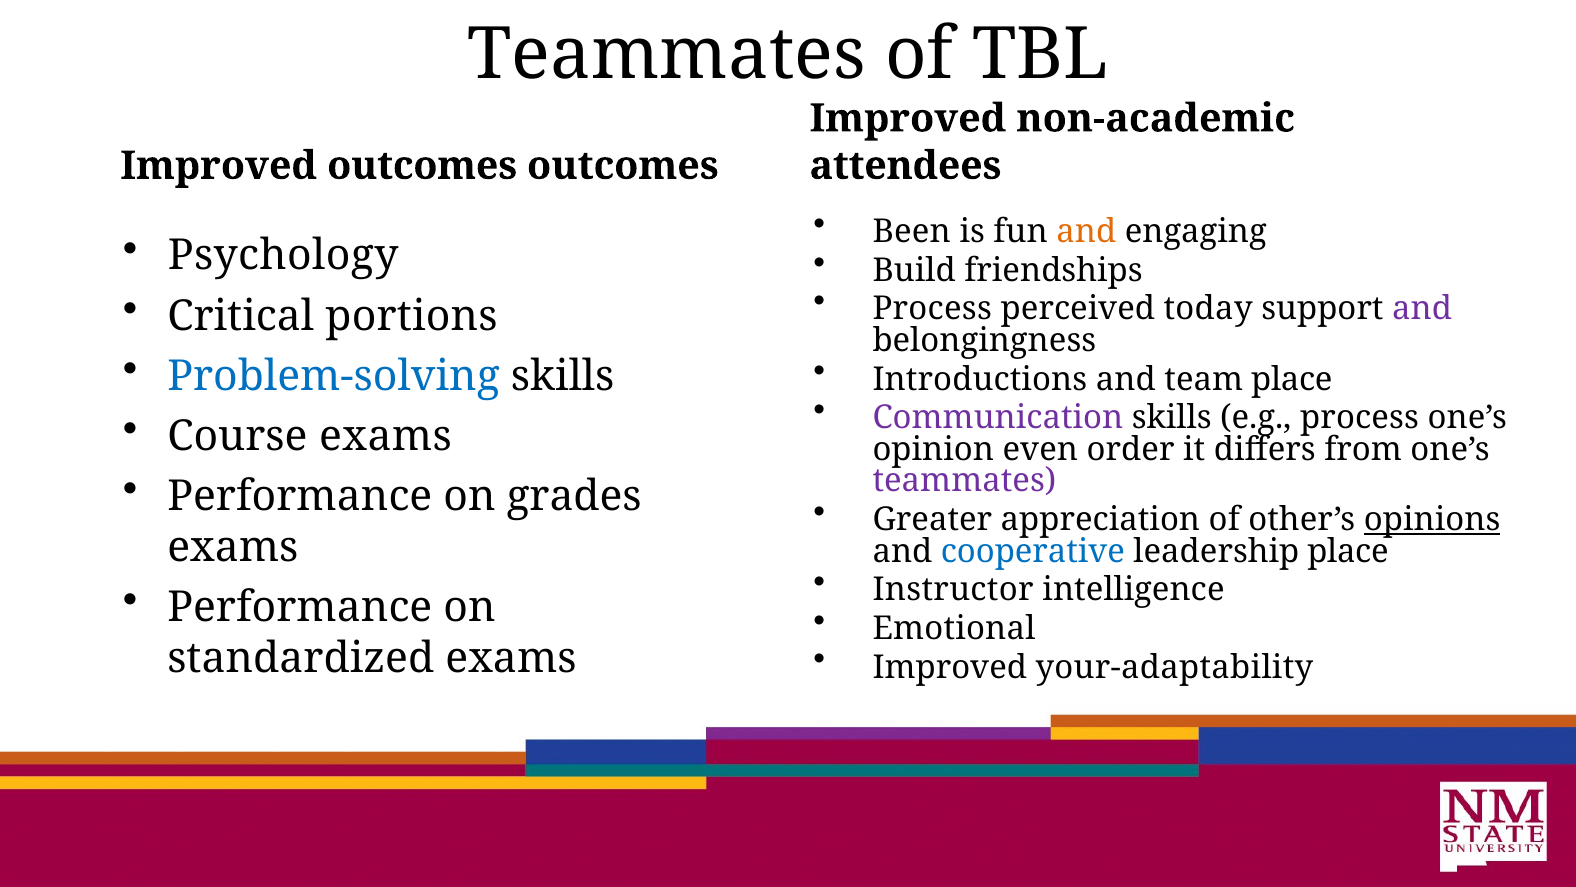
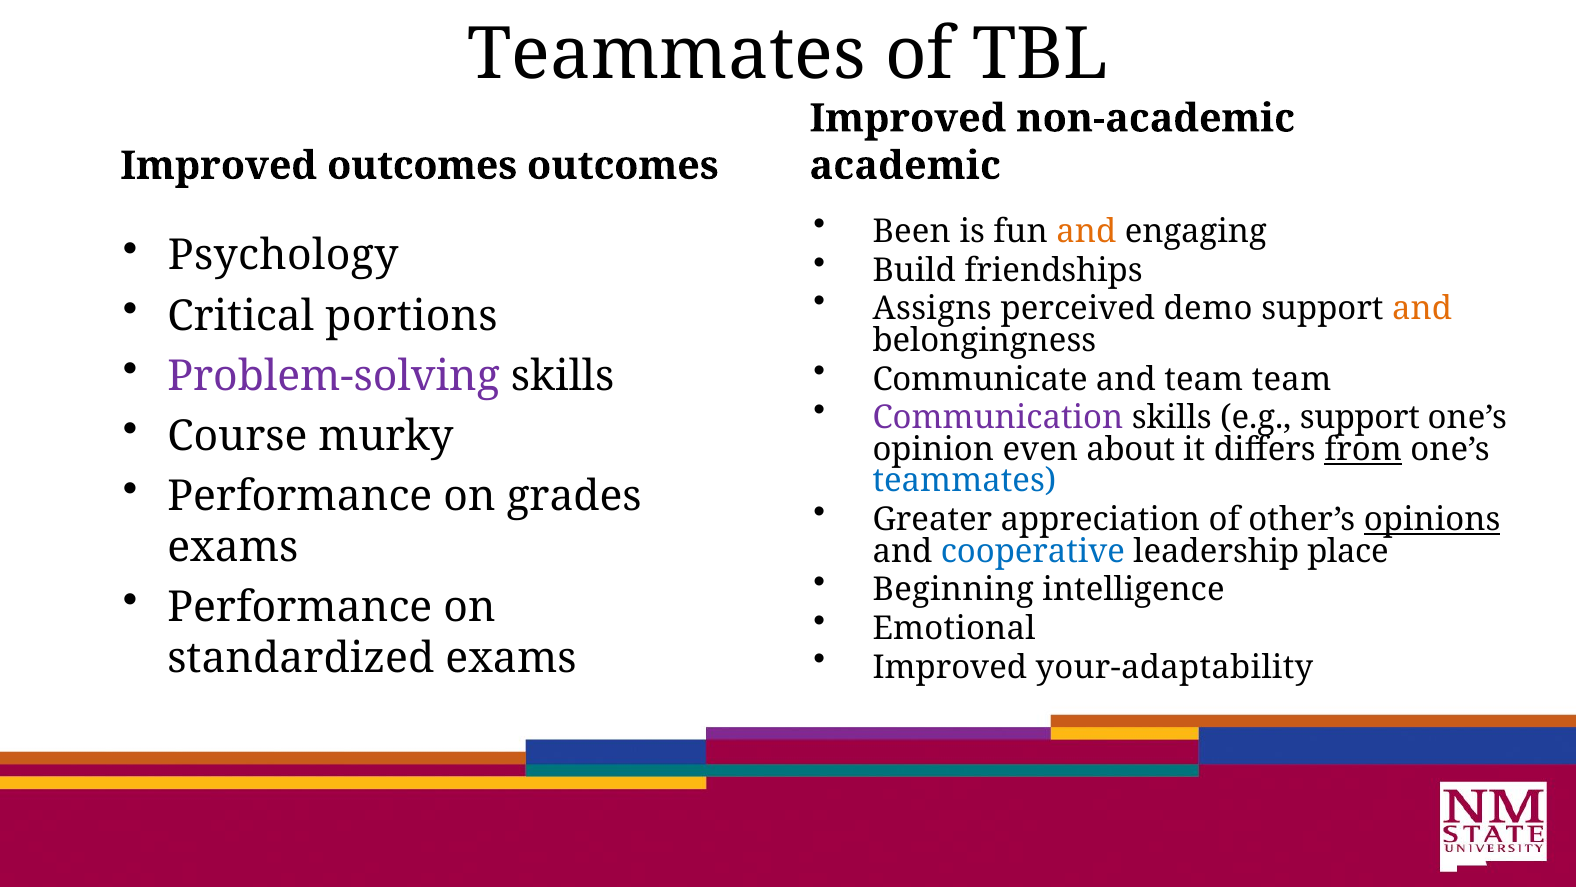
attendees: attendees -> academic
Process at (932, 309): Process -> Assigns
today: today -> demo
and at (1422, 309) colour: purple -> orange
Problem-solving colour: blue -> purple
Introductions: Introductions -> Communicate
team place: place -> team
e.g process: process -> support
Course exams: exams -> murky
order: order -> about
from underline: none -> present
teammates at (964, 481) colour: purple -> blue
Instructor: Instructor -> Beginning
